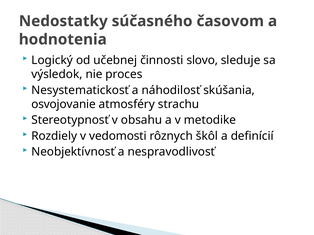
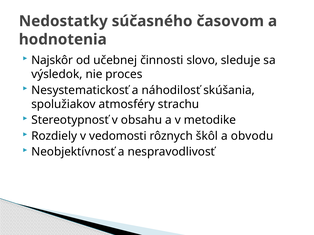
Logický: Logický -> Najskôr
osvojovanie: osvojovanie -> spolužiakov
definícií: definícií -> obvodu
